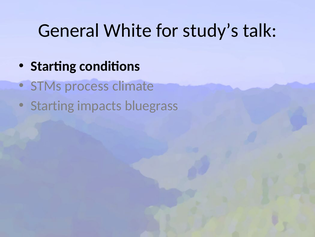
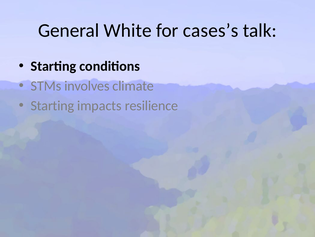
study’s: study’s -> cases’s
process: process -> involves
bluegrass: bluegrass -> resilience
